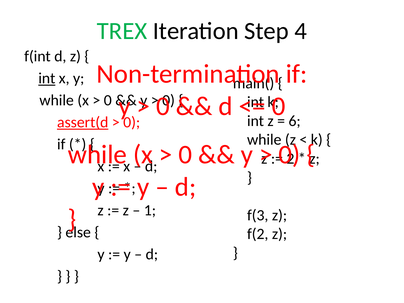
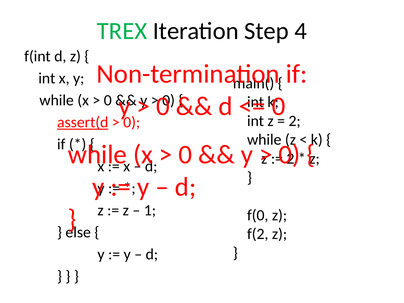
int at (47, 78) underline: present -> none
6 at (295, 121): 6 -> 2
f(3: f(3 -> f(0
